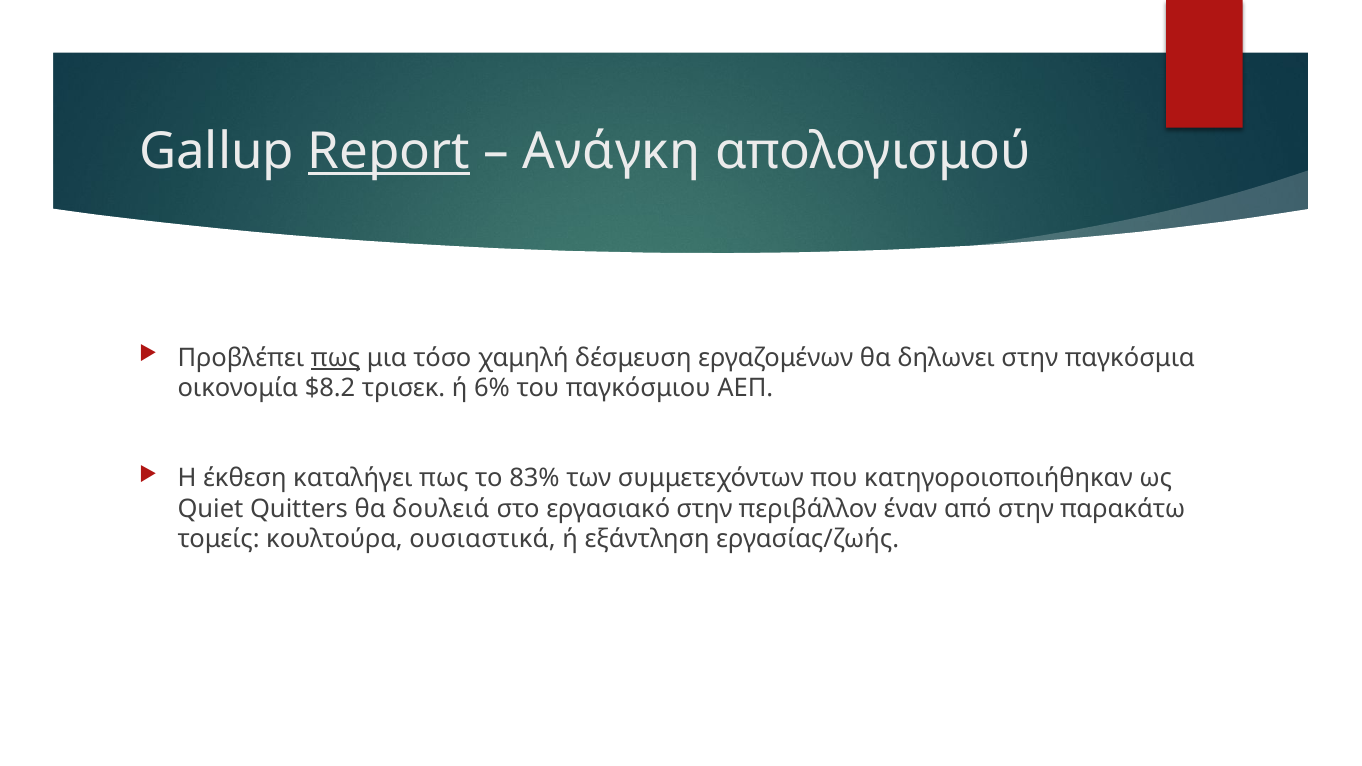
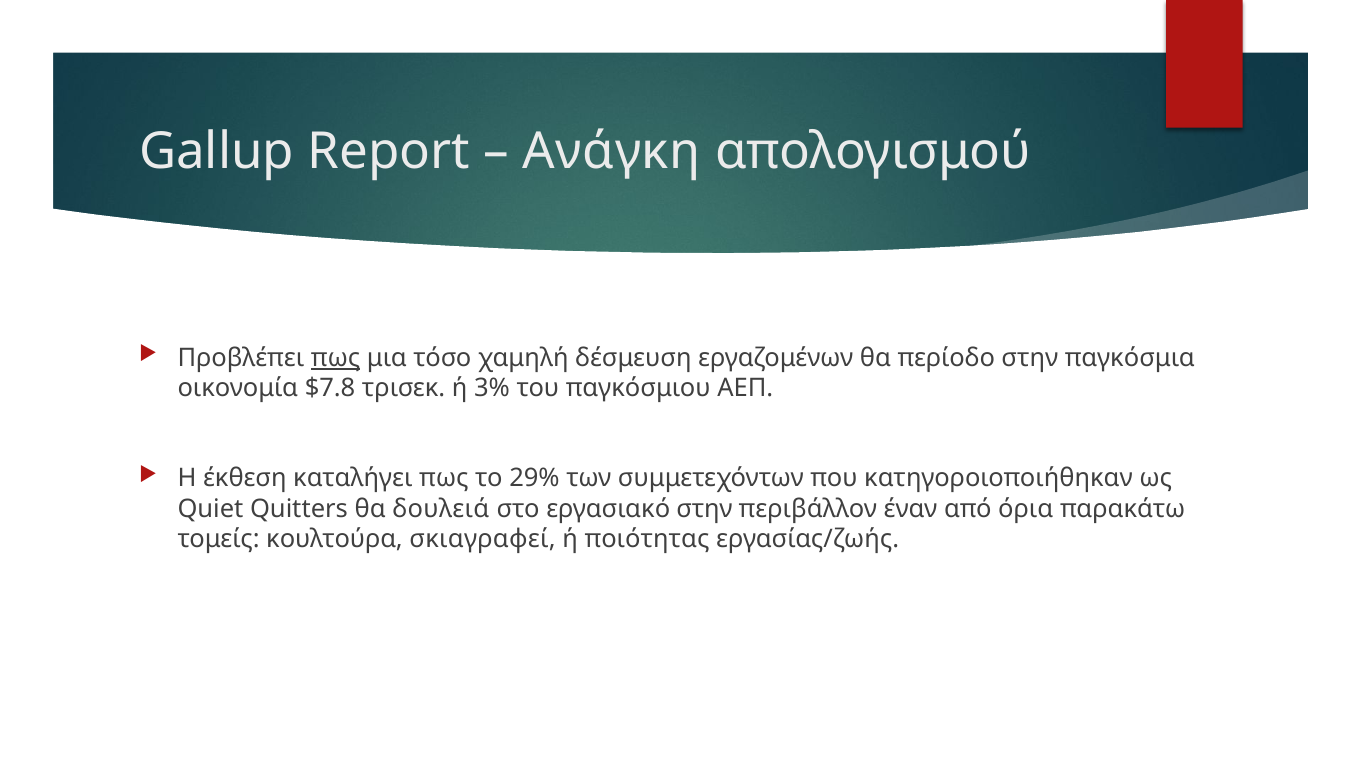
Report underline: present -> none
δηλωνει: δηλωνει -> περίοδο
$8.2: $8.2 -> $7.8
6%: 6% -> 3%
83%: 83% -> 29%
από στην: στην -> όρια
ουσιαστικά: ουσιαστικά -> σκιαγραφεί
εξάντληση: εξάντληση -> ποιότητας
